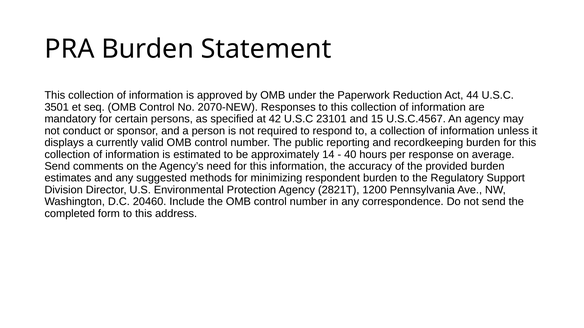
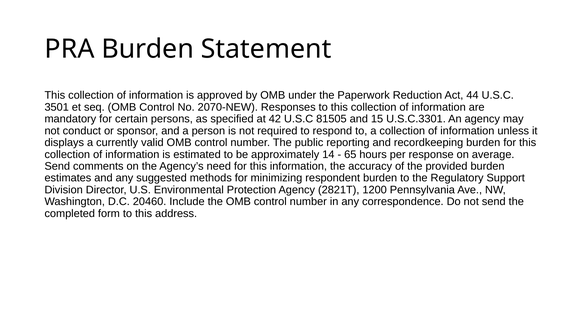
23101: 23101 -> 81505
U.S.C.4567: U.S.C.4567 -> U.S.C.3301
40: 40 -> 65
